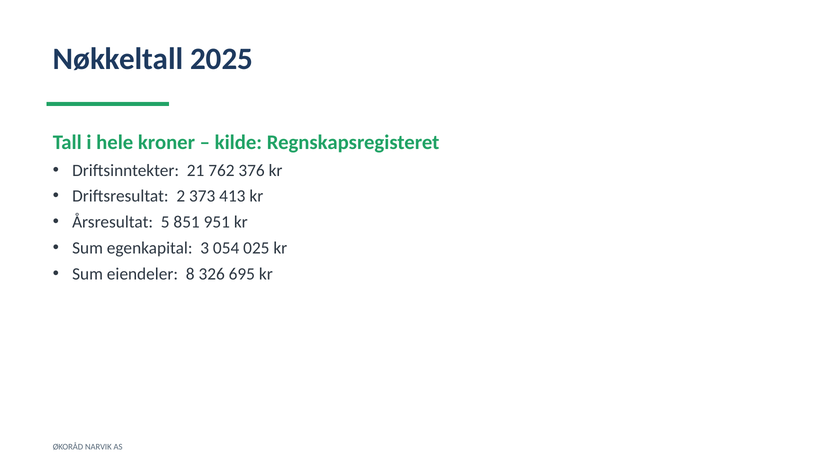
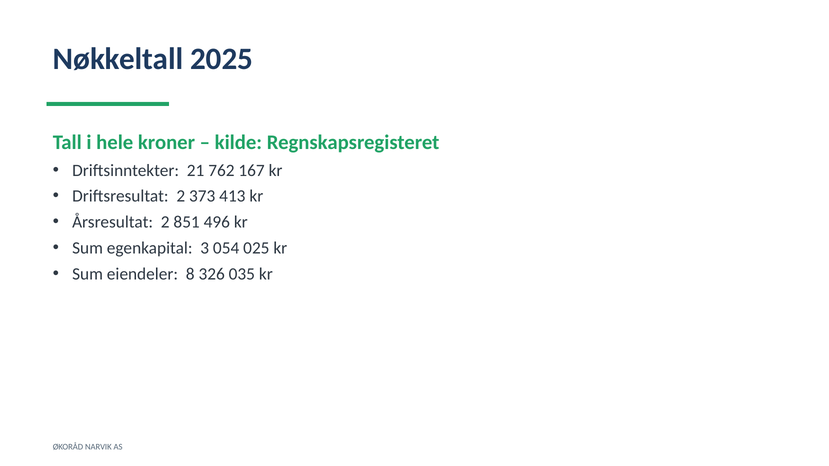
376: 376 -> 167
Årsresultat 5: 5 -> 2
951: 951 -> 496
695: 695 -> 035
